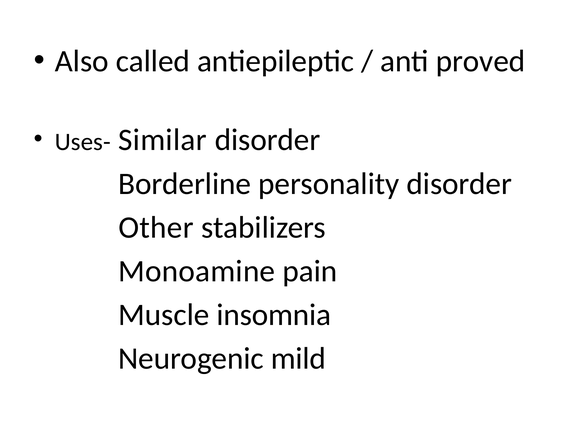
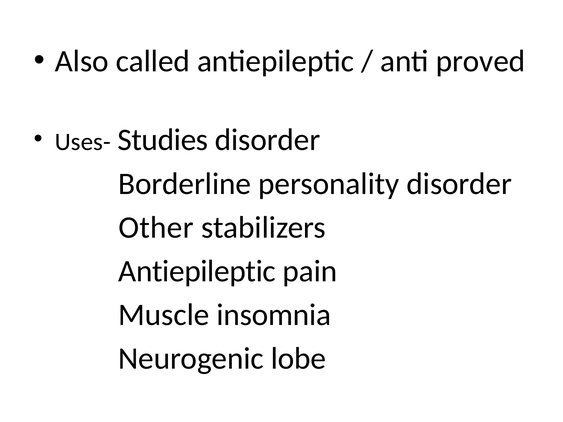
Similar: Similar -> Studies
Monoamine at (197, 271): Monoamine -> Antiepileptic
mild: mild -> lobe
